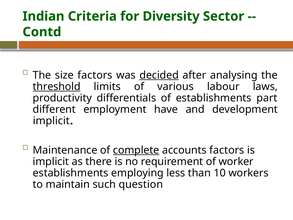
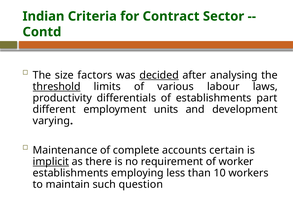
Diversity: Diversity -> Contract
have: have -> units
implicit at (51, 121): implicit -> varying
complete underline: present -> none
accounts factors: factors -> certain
implicit at (51, 161) underline: none -> present
